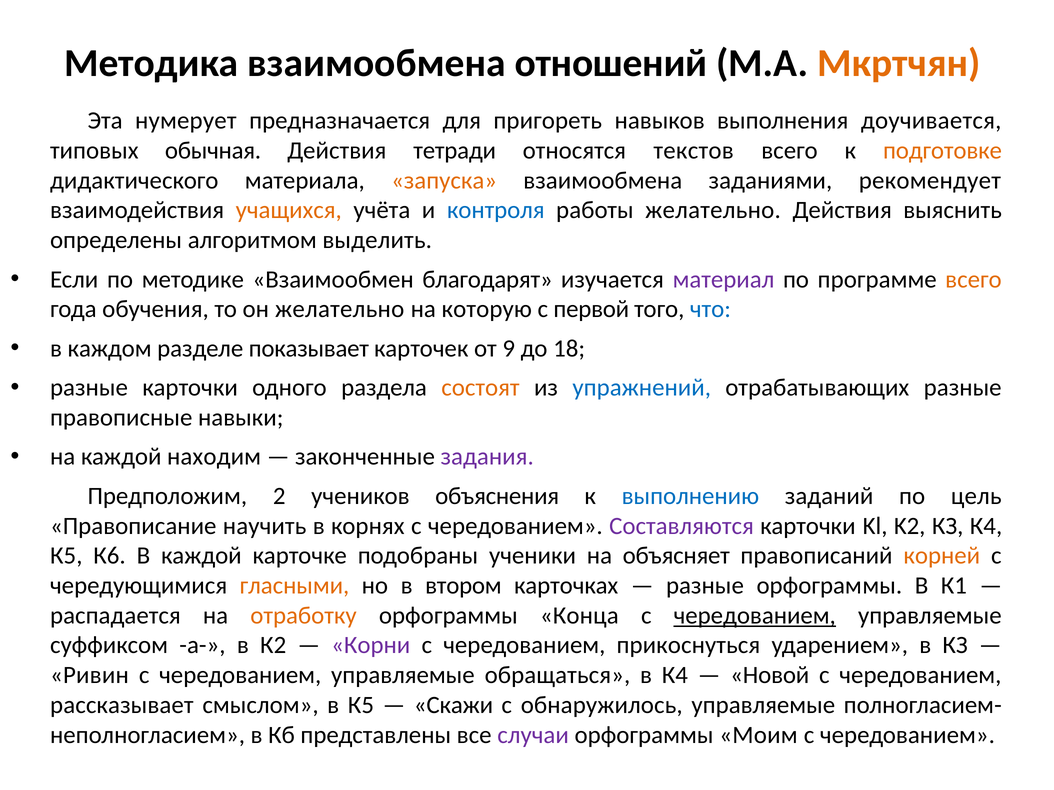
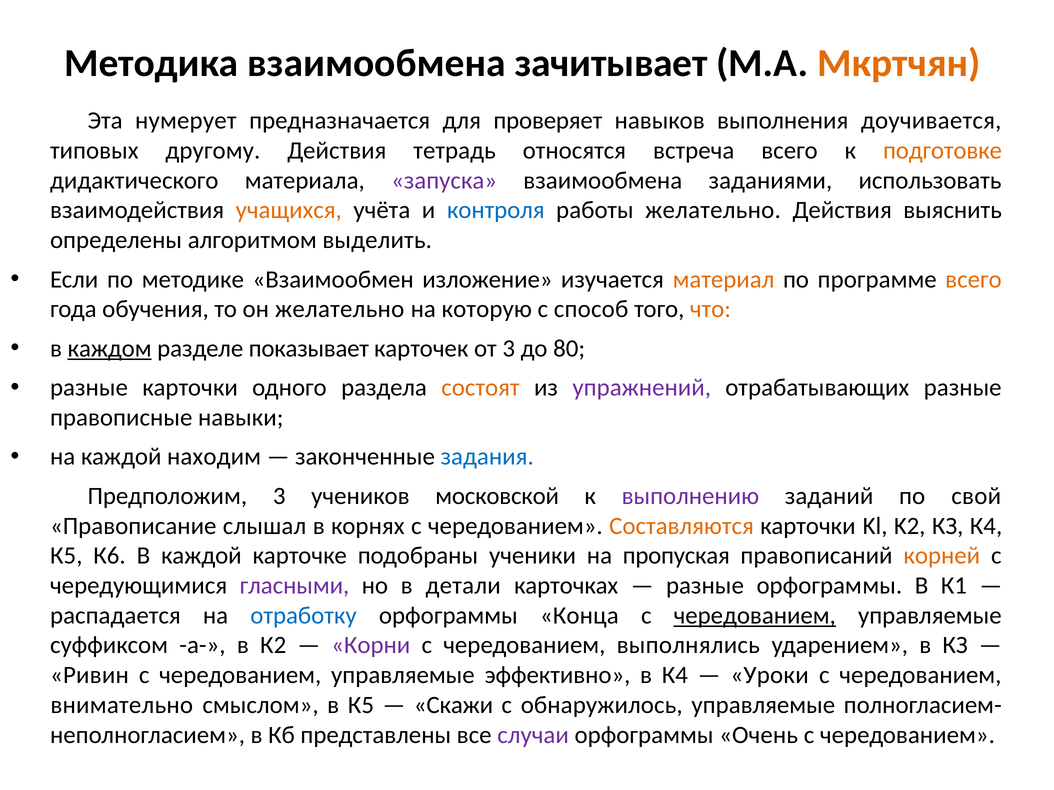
отношений: отношений -> зачитывает
пригореть: пригореть -> проверяет
обычная: обычная -> другому
тетради: тетради -> тетрадь
текстов: текстов -> встреча
запуска colour: orange -> purple
рекомендует: рекомендует -> использовать
благодарят: благодарят -> изложение
материал colour: purple -> orange
первой: первой -> способ
что colour: blue -> orange
каждом underline: none -> present
от 9: 9 -> 3
18: 18 -> 80
упражнений colour: blue -> purple
задания colour: purple -> blue
Предположим 2: 2 -> 3
объяснения: объяснения -> московской
выполнению colour: blue -> purple
цель: цель -> свой
научить: научить -> слышал
Составляются colour: purple -> orange
объясняет: объясняет -> пропуская
гласными colour: orange -> purple
втором: втором -> детали
отработку colour: orange -> blue
прикоснуться: прикоснуться -> выполнялись
обращаться: обращаться -> эффективно
Новой: Новой -> Уроки
рассказывает: рассказывает -> внимательно
Моим: Моим -> Очень
